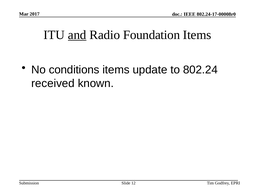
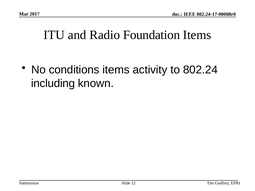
and underline: present -> none
update: update -> activity
received: received -> including
